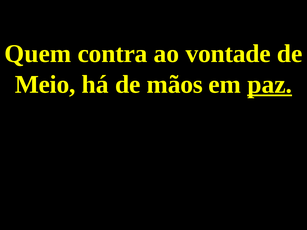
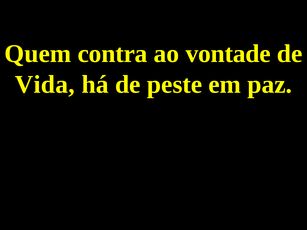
Meio: Meio -> Vida
mãos: mãos -> peste
paz underline: present -> none
